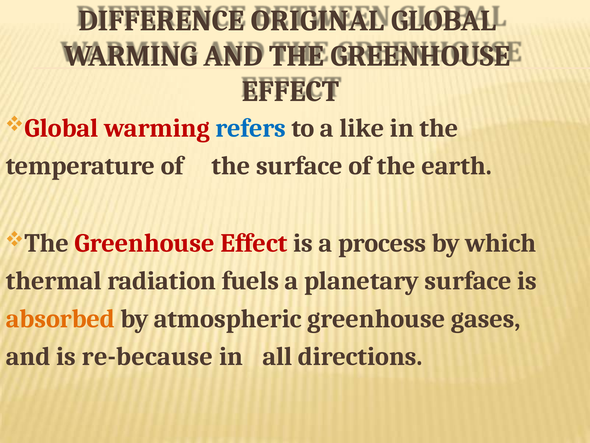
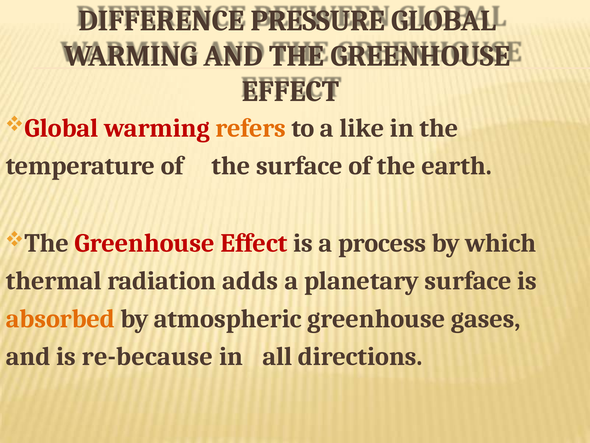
ORIGINAL: ORIGINAL -> PRESSURE
refers colour: blue -> orange
fuels: fuels -> adds
